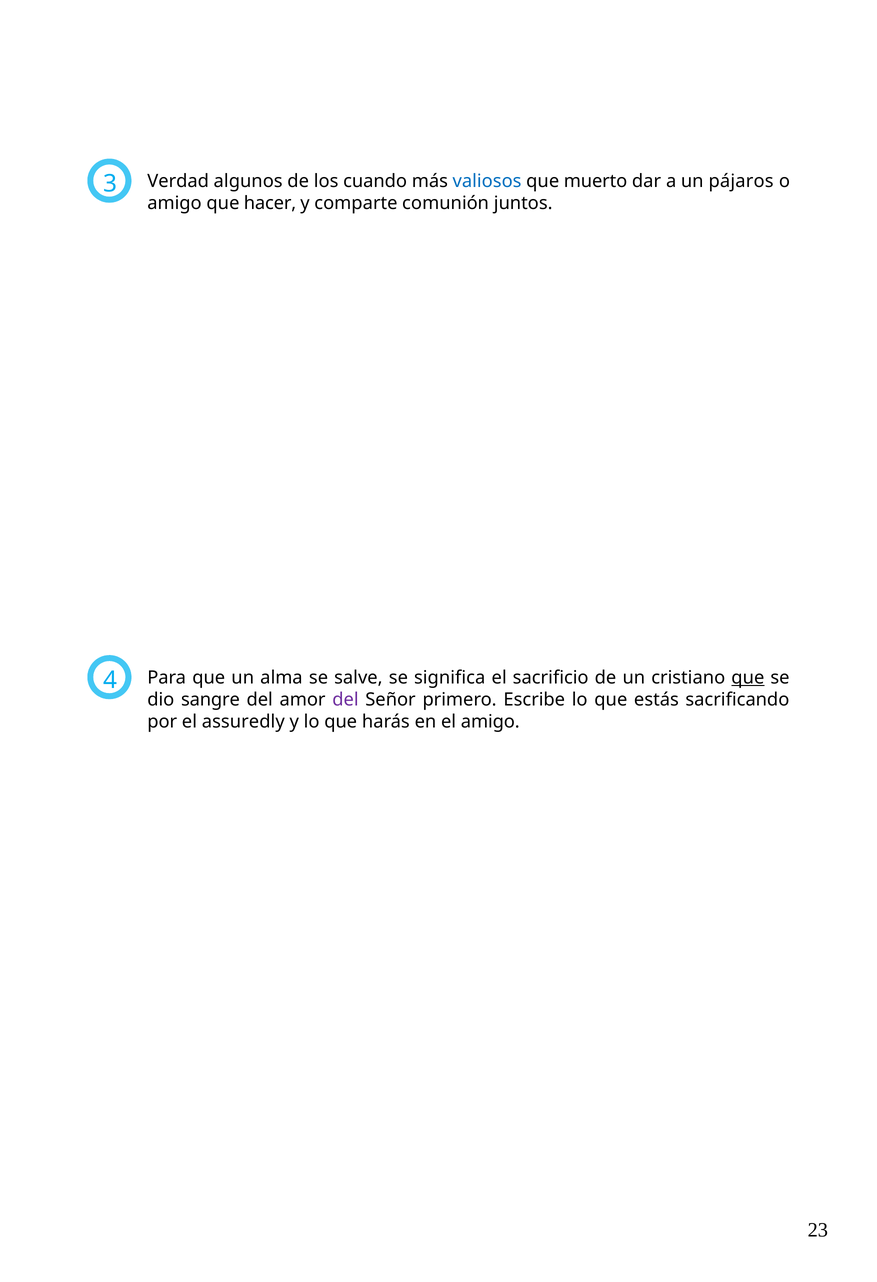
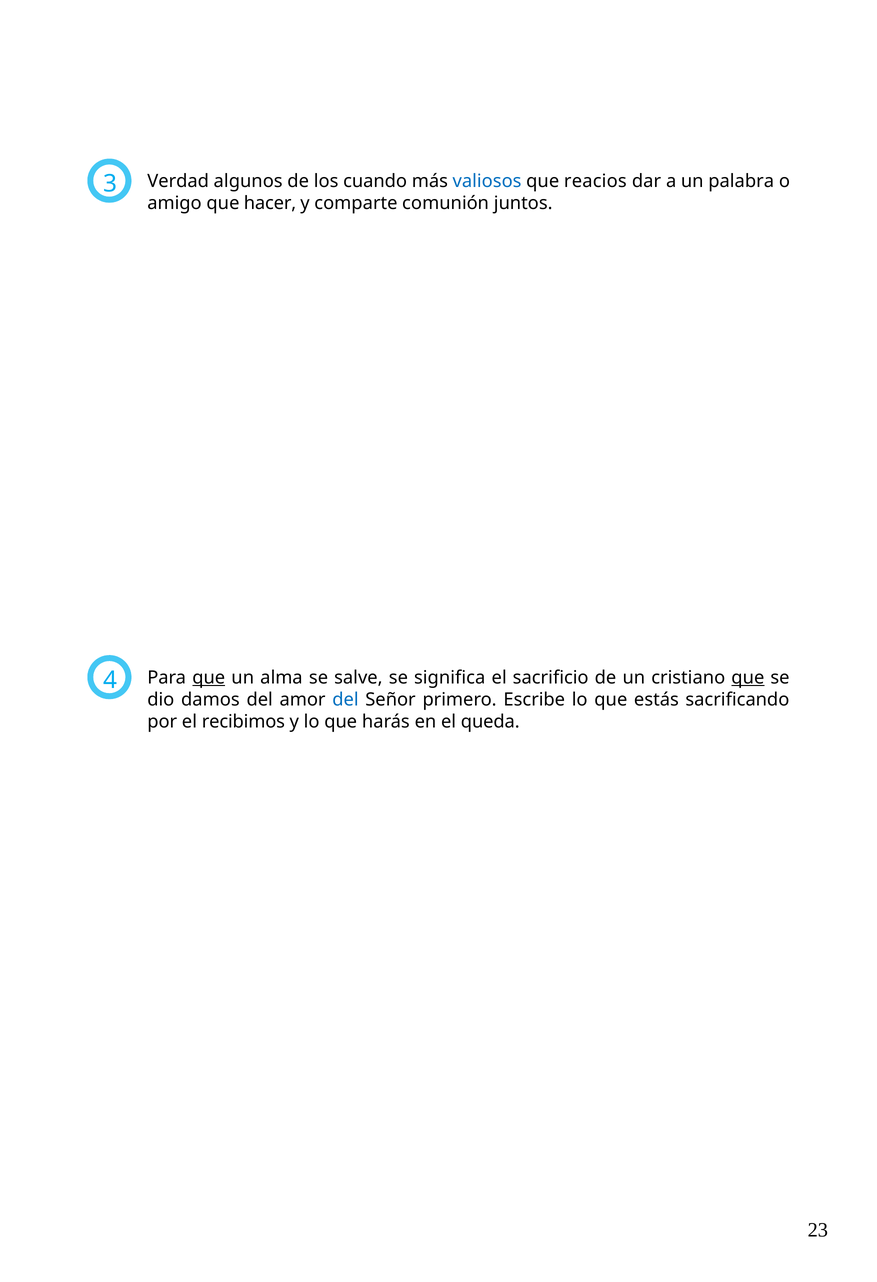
muerto: muerto -> reacios
pájaros: pájaros -> palabra
que at (209, 678) underline: none -> present
sangre: sangre -> damos
del at (345, 700) colour: purple -> blue
assuredly: assuredly -> recibimos
el amigo: amigo -> queda
